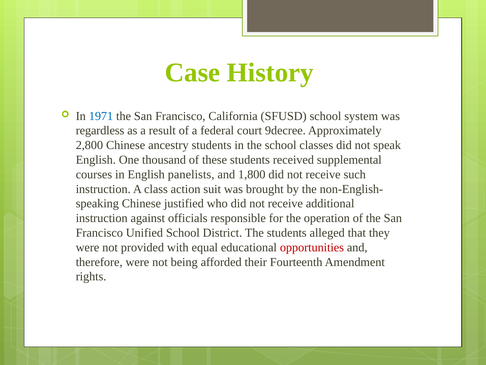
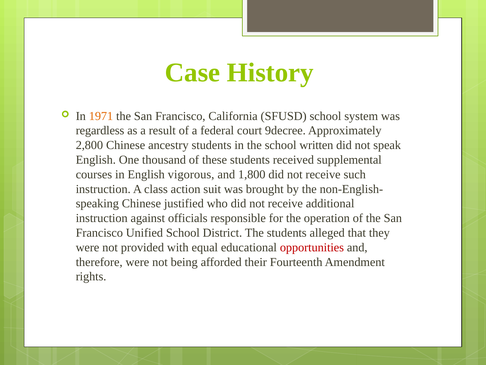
1971 colour: blue -> orange
classes: classes -> written
panelists: panelists -> vigorous
